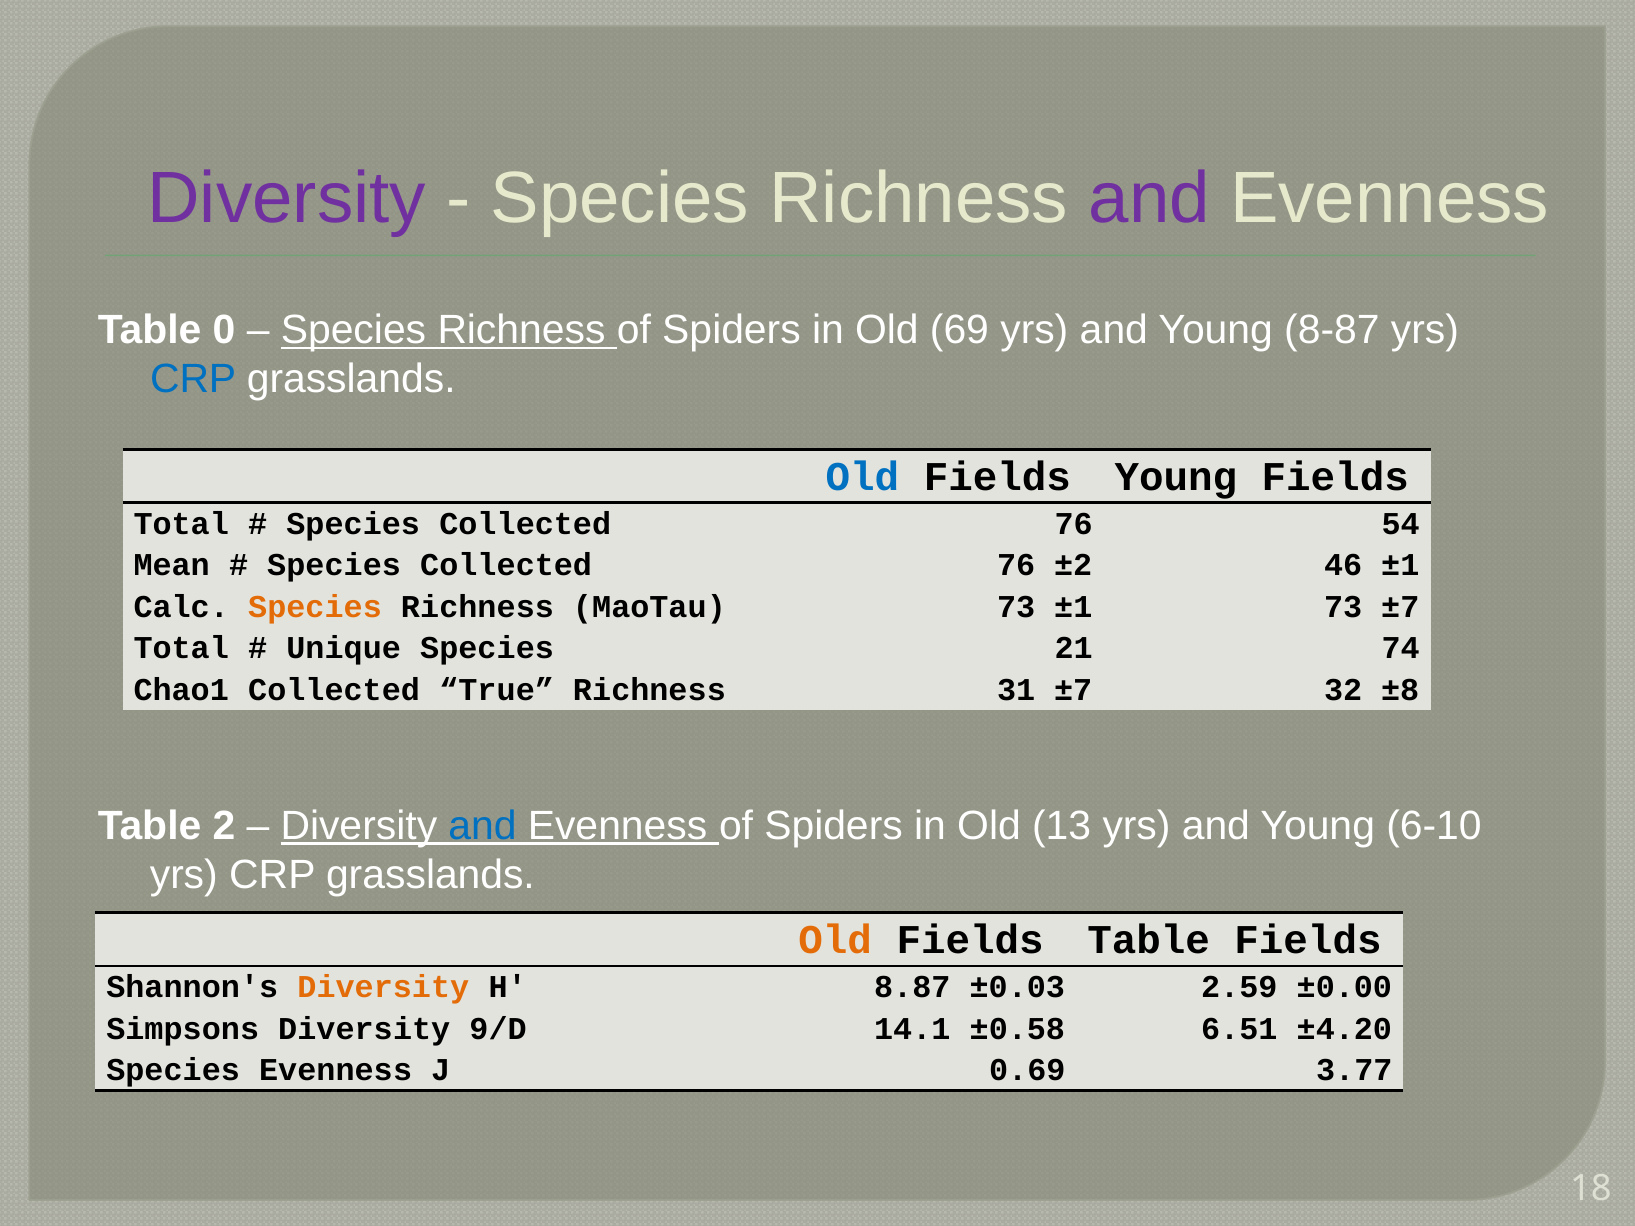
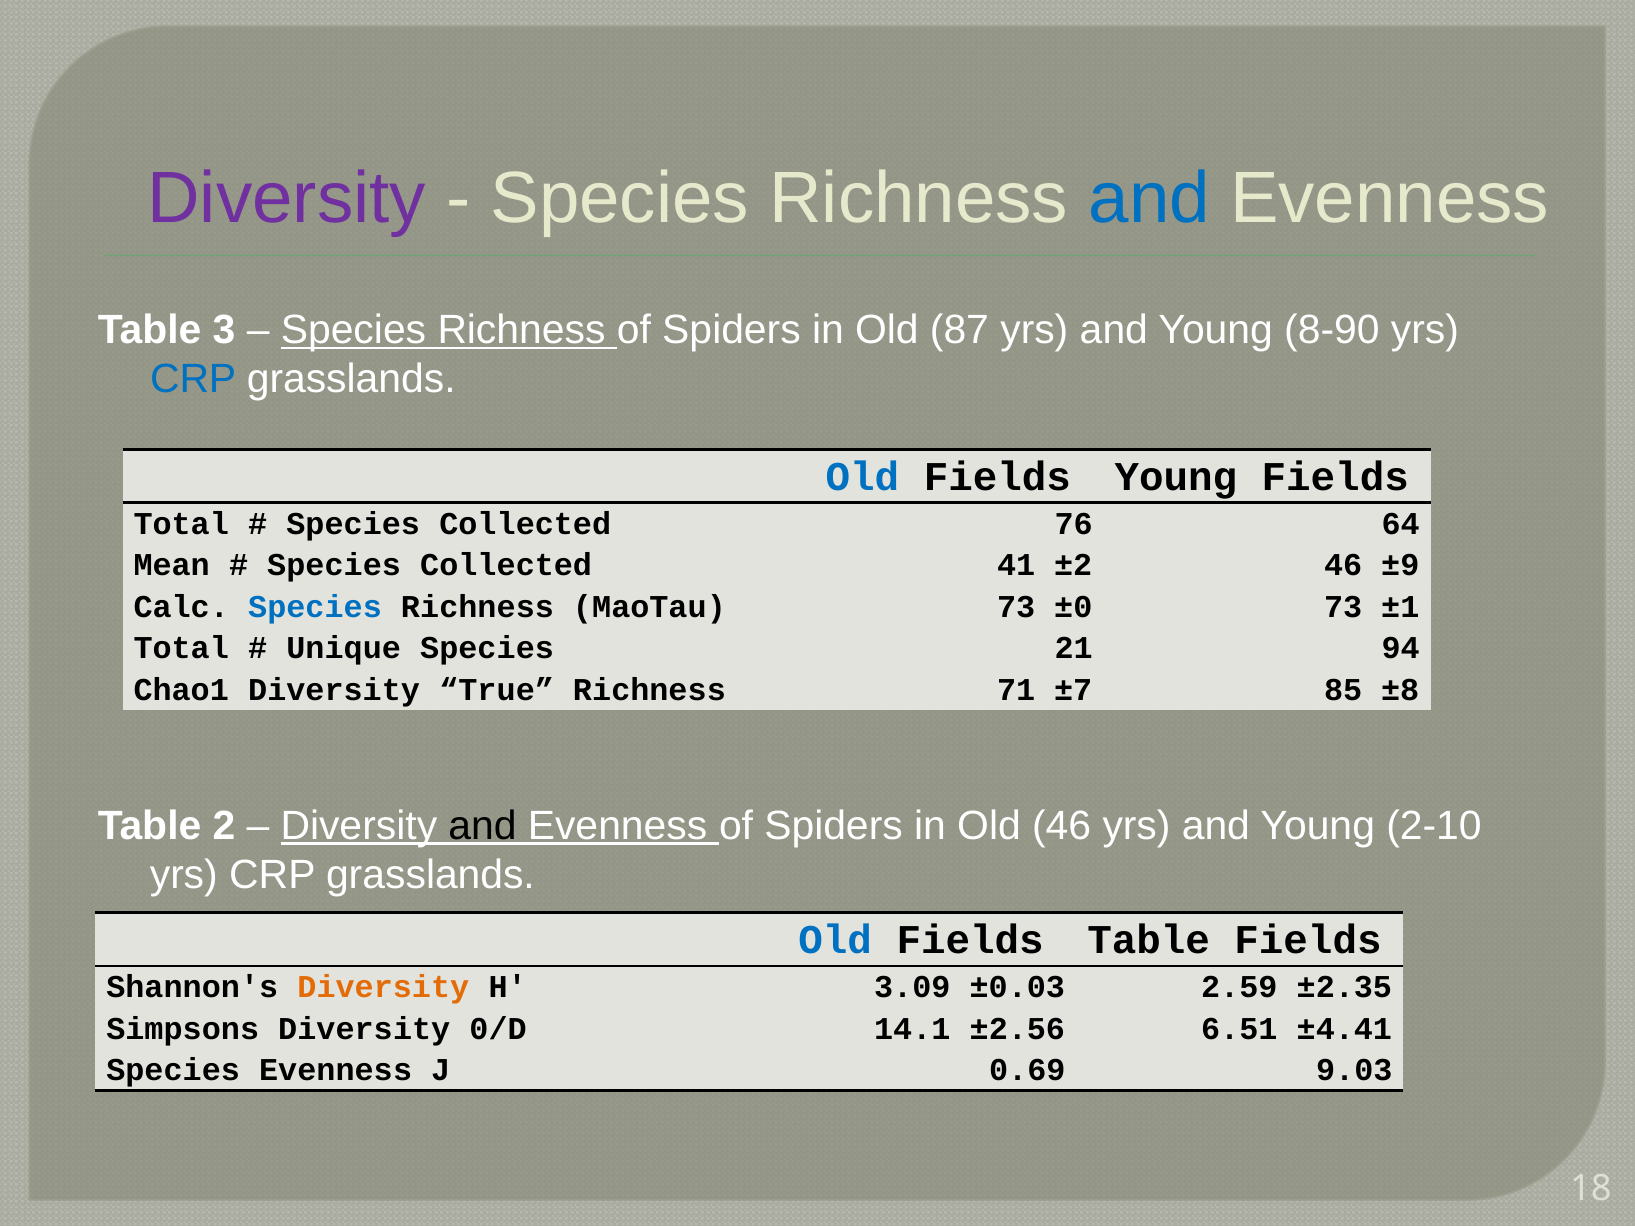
and at (1149, 199) colour: purple -> blue
0: 0 -> 3
69: 69 -> 87
8-87: 8-87 -> 8-90
54: 54 -> 64
76 at (1016, 566): 76 -> 41
46 ±1: ±1 -> ±9
Species at (315, 607) colour: orange -> blue
73 ±1: ±1 -> ±0
73 ±7: ±7 -> ±1
74: 74 -> 94
Chao1 Collected: Collected -> Diversity
31: 31 -> 71
32: 32 -> 85
and at (482, 826) colour: blue -> black
Old 13: 13 -> 46
6-10: 6-10 -> 2-10
Old at (835, 940) colour: orange -> blue
8.87: 8.87 -> 3.09
±0.00: ±0.00 -> ±2.35
9/D: 9/D -> 0/D
±0.58: ±0.58 -> ±2.56
±4.20: ±4.20 -> ±4.41
3.77: 3.77 -> 9.03
